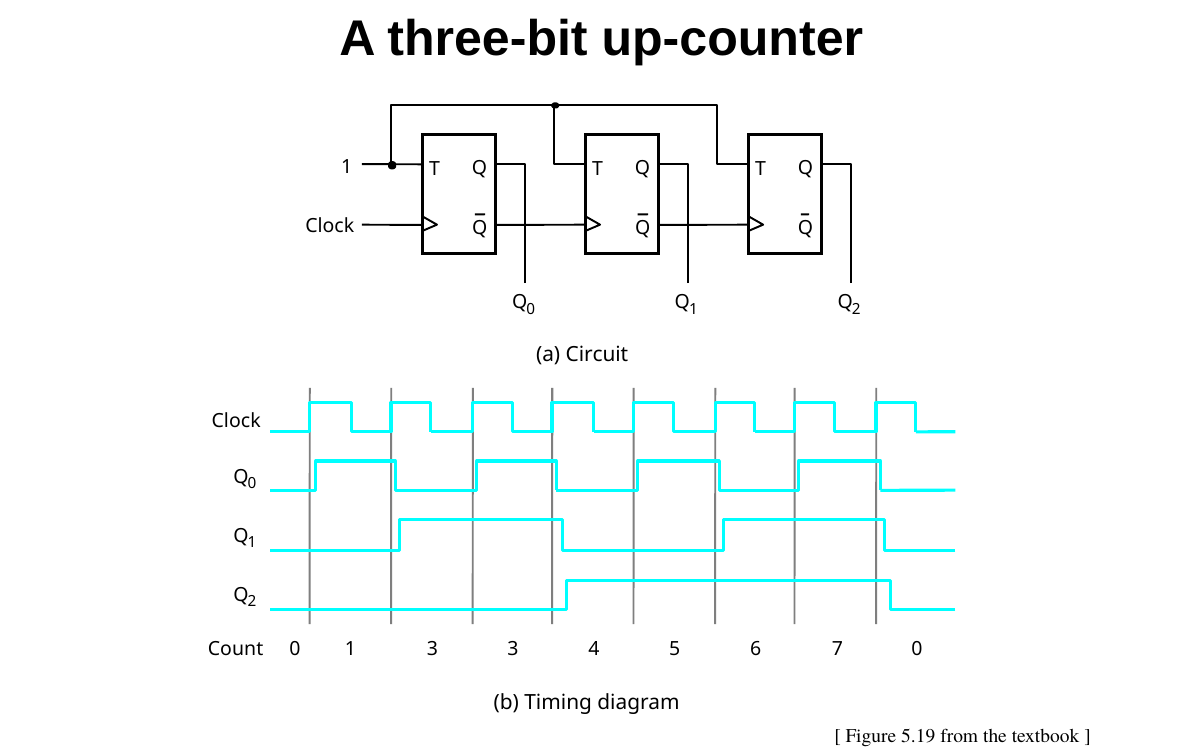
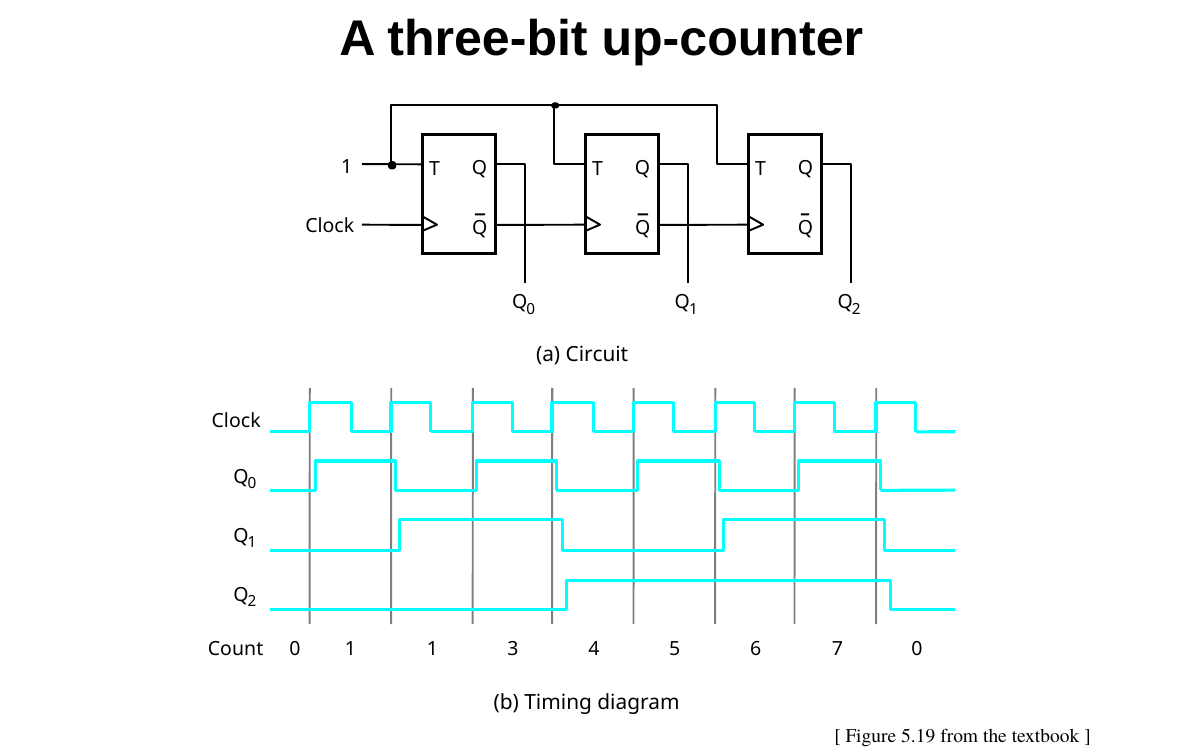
1 3: 3 -> 1
